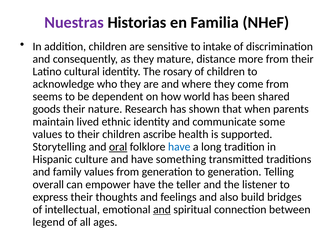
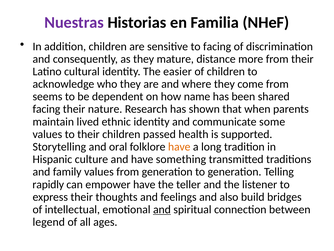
to intake: intake -> facing
rosary: rosary -> easier
world: world -> name
goods at (46, 109): goods -> facing
ascribe: ascribe -> passed
oral underline: present -> none
have at (179, 146) colour: blue -> orange
overall: overall -> rapidly
